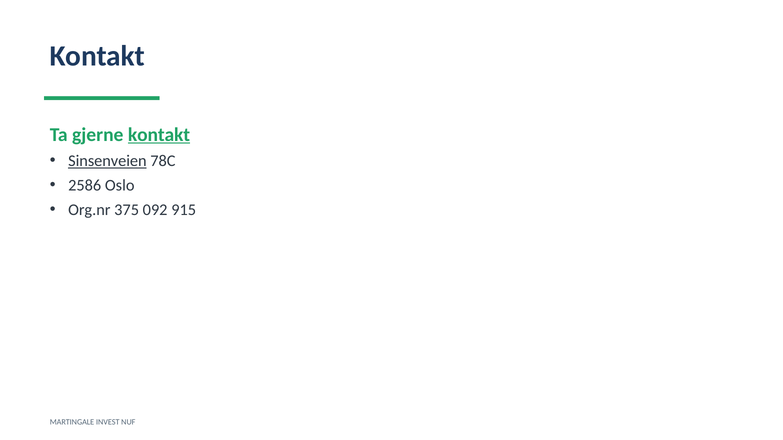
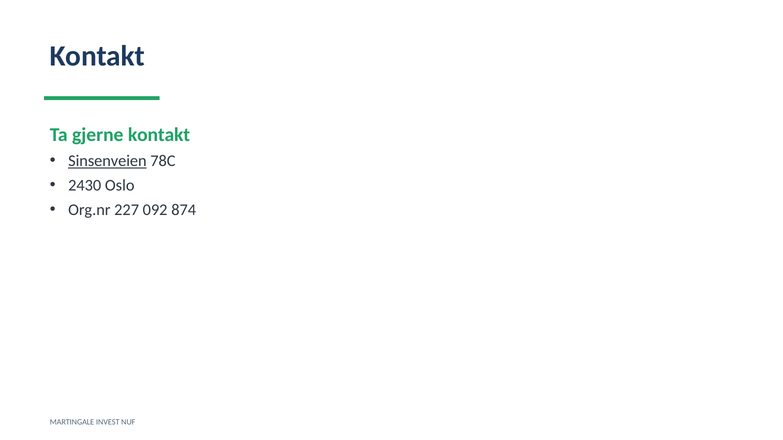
kontakt at (159, 135) underline: present -> none
2586: 2586 -> 2430
375: 375 -> 227
915: 915 -> 874
